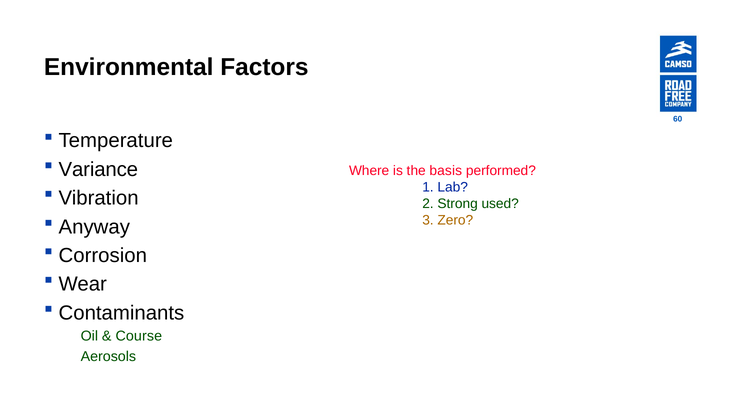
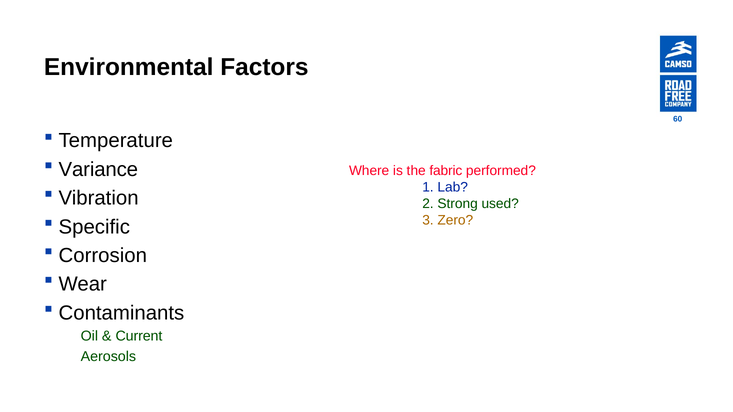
basis: basis -> fabric
Anyway: Anyway -> Specific
Course: Course -> Current
